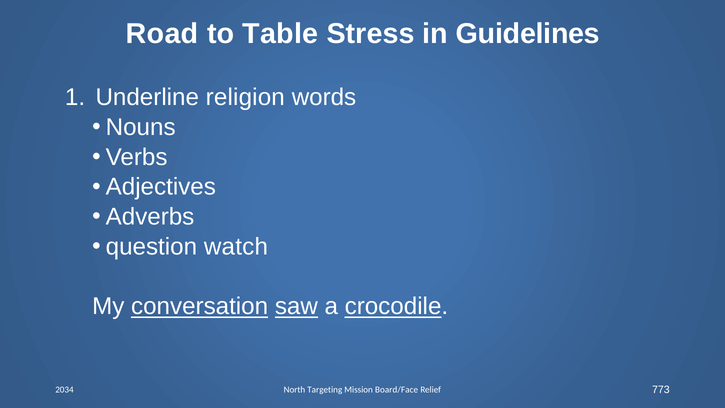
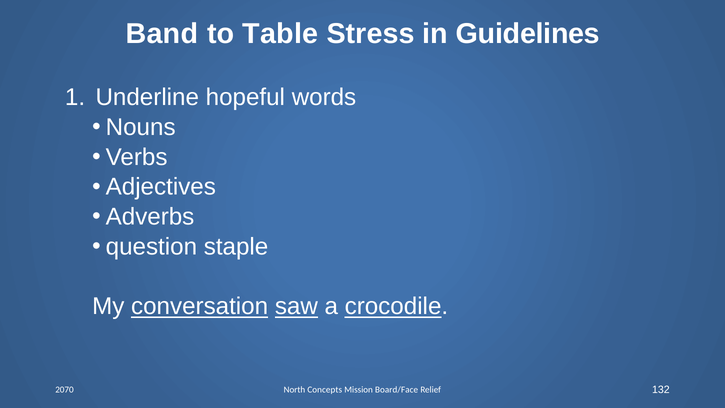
Road: Road -> Band
religion: religion -> hopeful
watch: watch -> staple
2034: 2034 -> 2070
Targeting: Targeting -> Concepts
773: 773 -> 132
